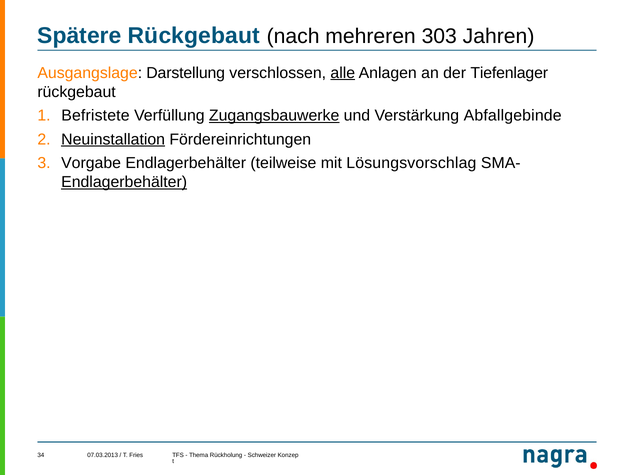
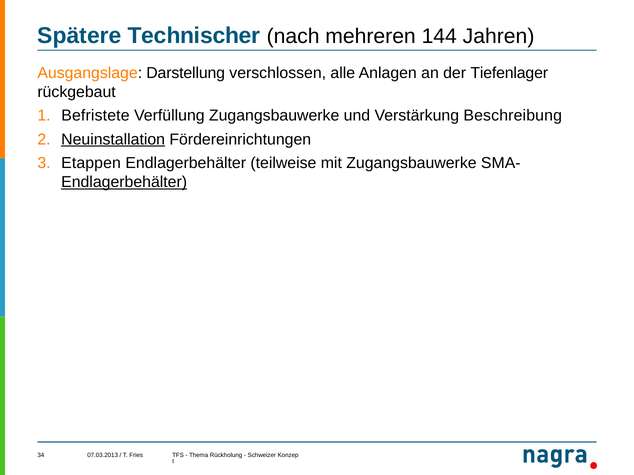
Spätere Rückgebaut: Rückgebaut -> Technischer
303: 303 -> 144
alle underline: present -> none
Zugangsbauwerke at (274, 116) underline: present -> none
Abfallgebinde: Abfallgebinde -> Beschreibung
Vorgabe: Vorgabe -> Etappen
mit Lösungsvorschlag: Lösungsvorschlag -> Zugangsbauwerke
